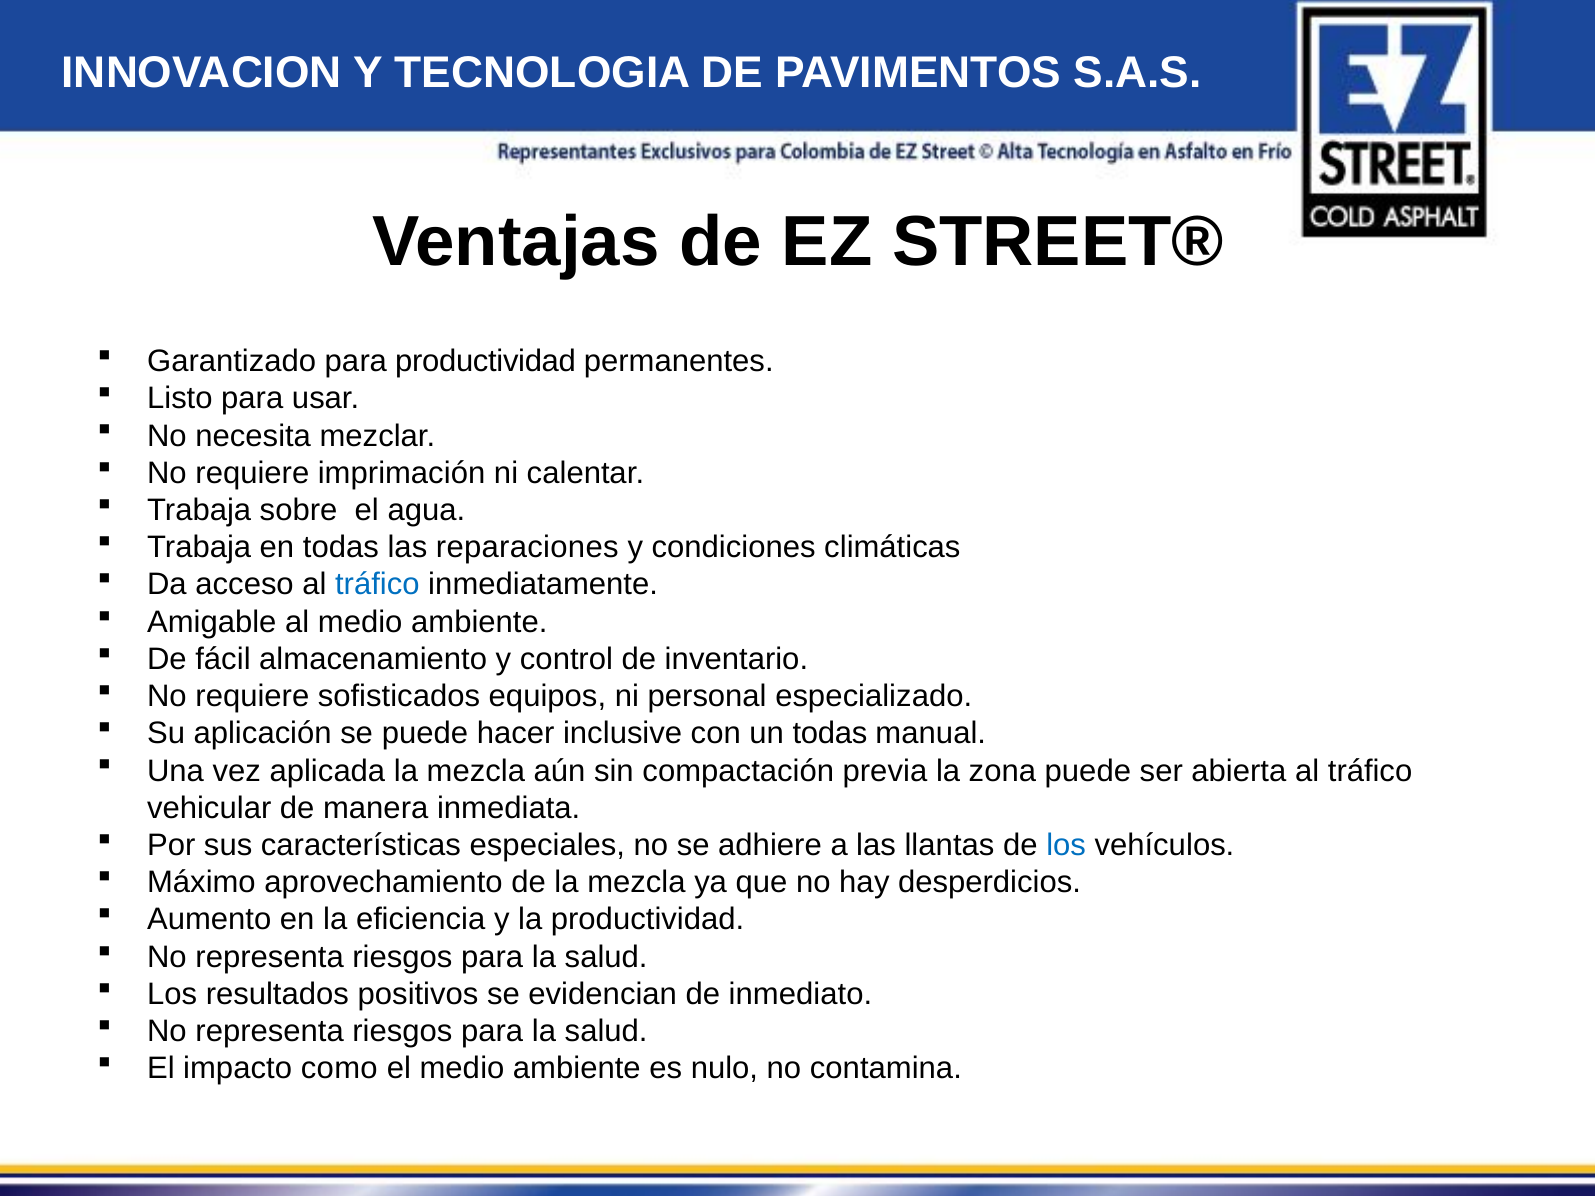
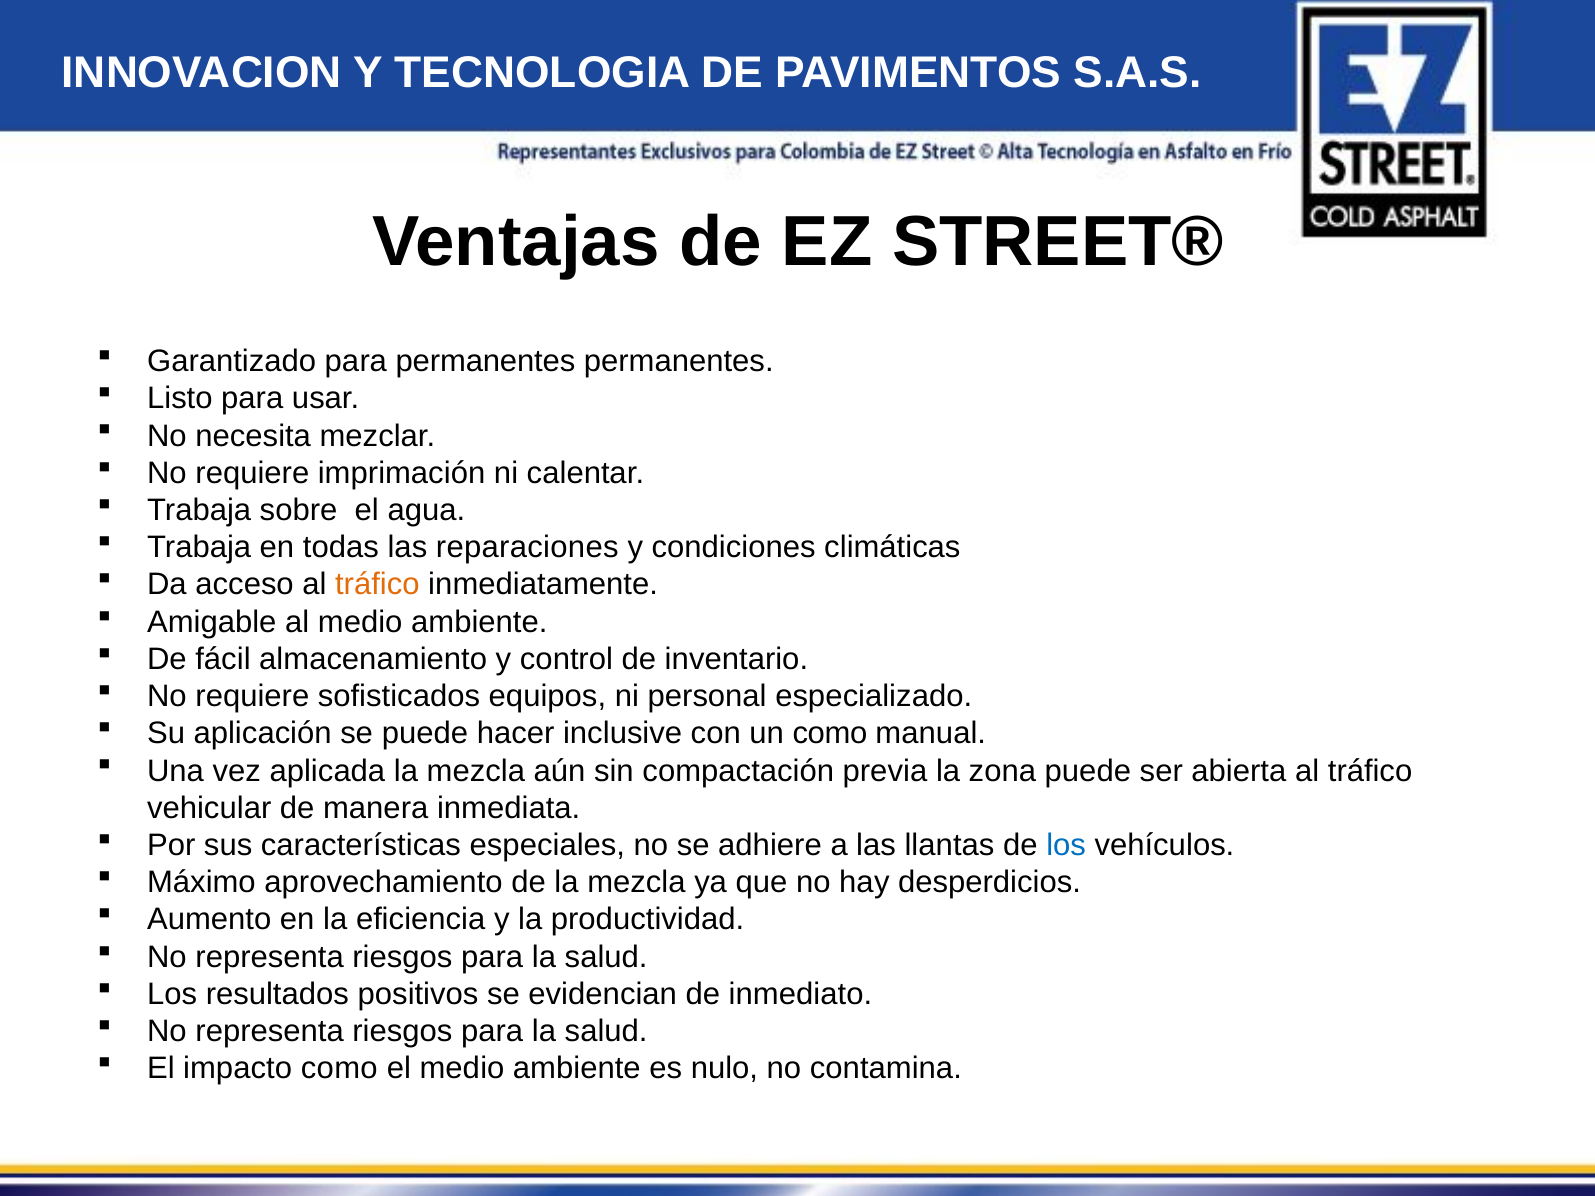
para productividad: productividad -> permanentes
tráfico at (377, 585) colour: blue -> orange
un todas: todas -> como
